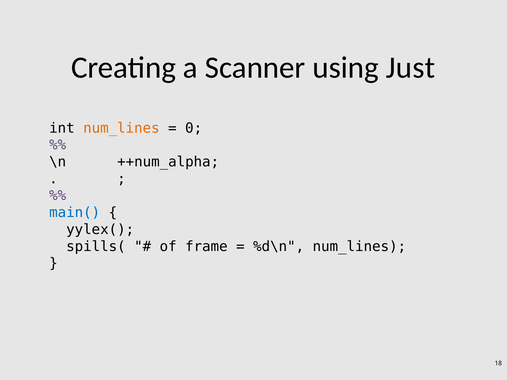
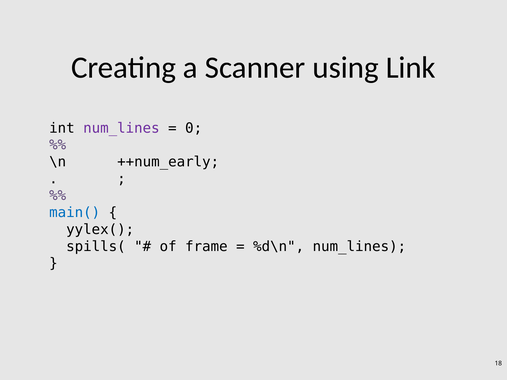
Just: Just -> Link
num_lines at (121, 128) colour: orange -> purple
++num_alpha: ++num_alpha -> ++num_early
